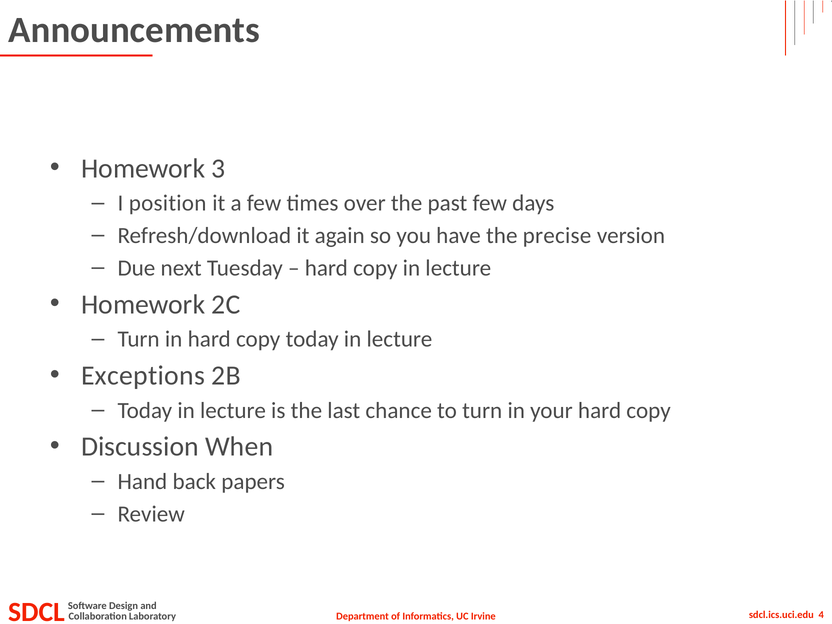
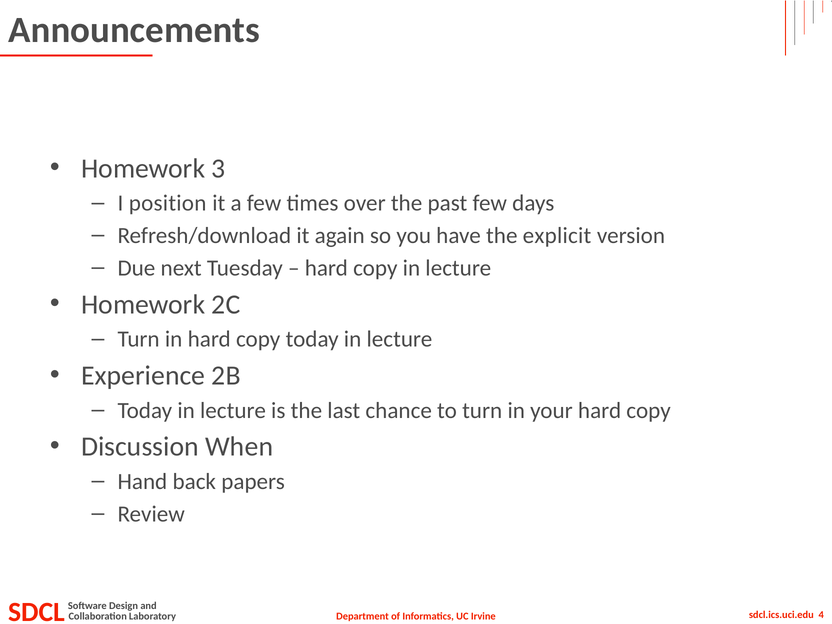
precise: precise -> explicit
Exceptions: Exceptions -> Experience
